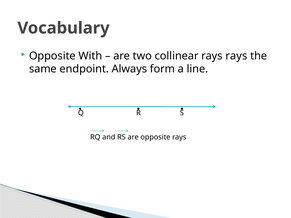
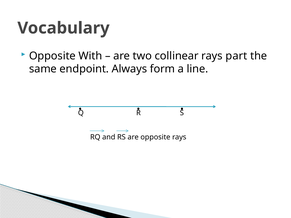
rays rays: rays -> part
